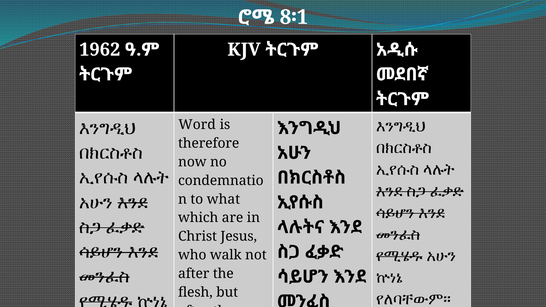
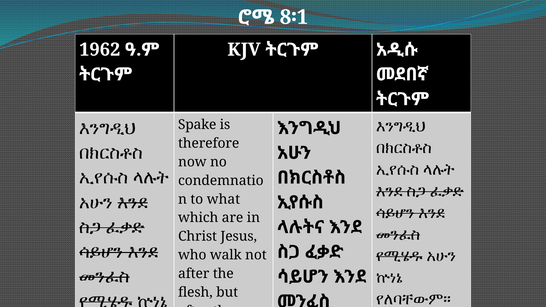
Word: Word -> Spake
